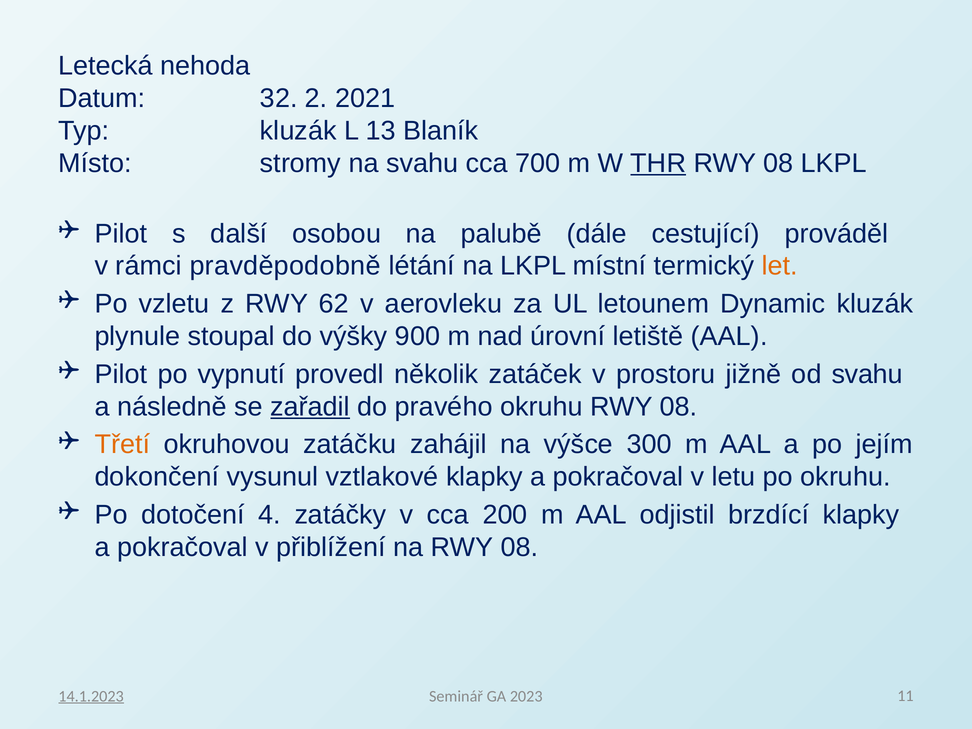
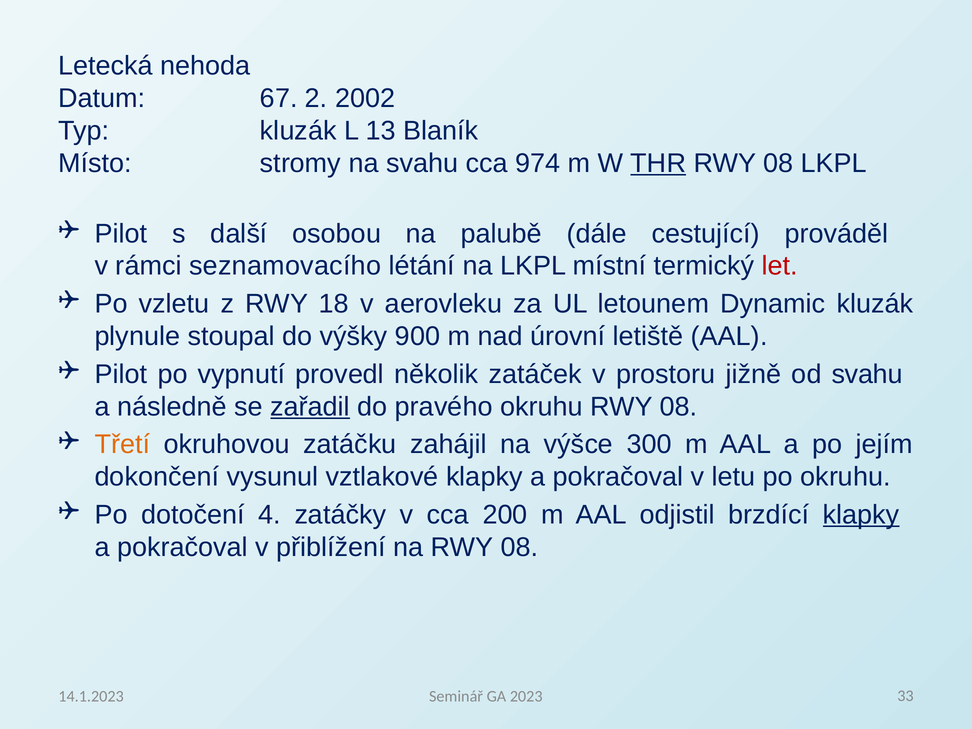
32: 32 -> 67
2021: 2021 -> 2002
700: 700 -> 974
pravděpodobně: pravděpodobně -> seznamovacího
let colour: orange -> red
62: 62 -> 18
klapky at (861, 515) underline: none -> present
14.1.2023 underline: present -> none
11: 11 -> 33
